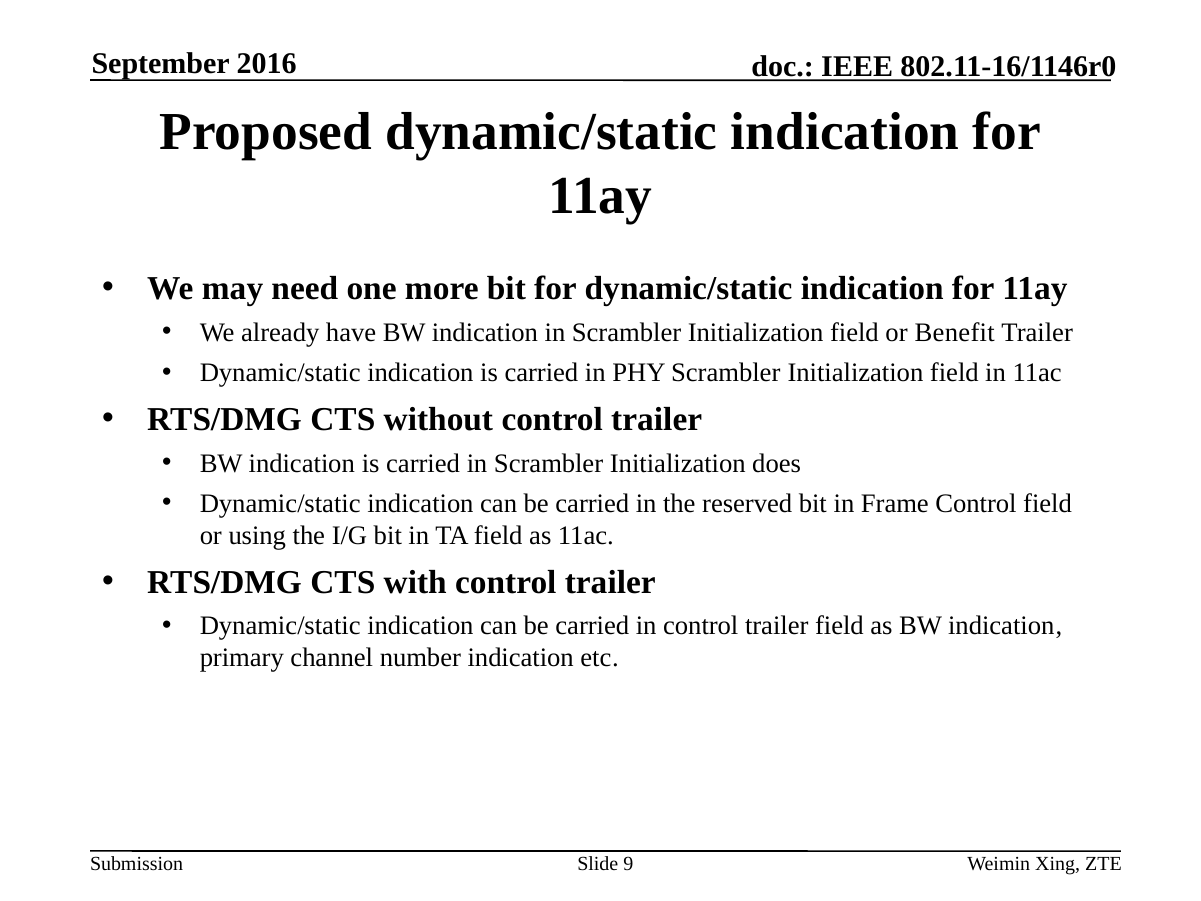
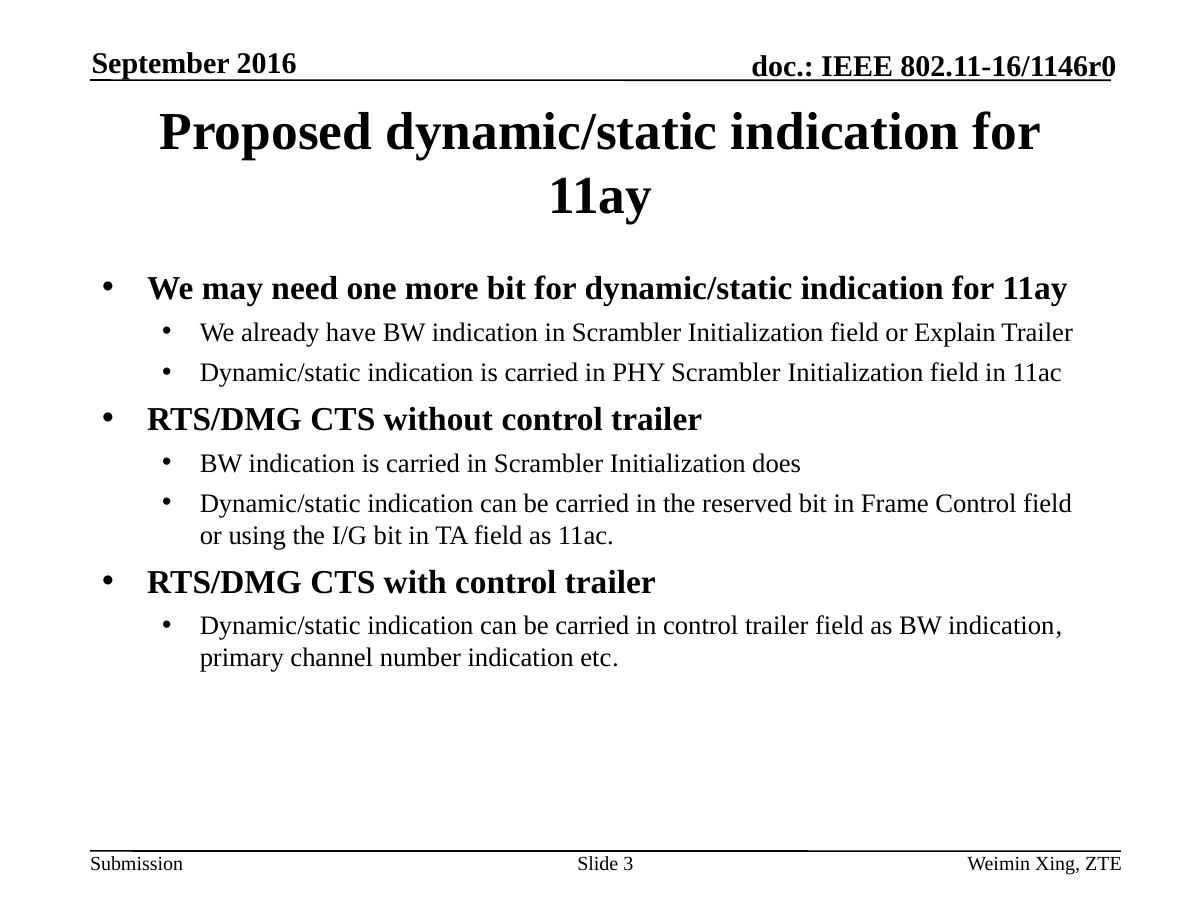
Benefit: Benefit -> Explain
9: 9 -> 3
